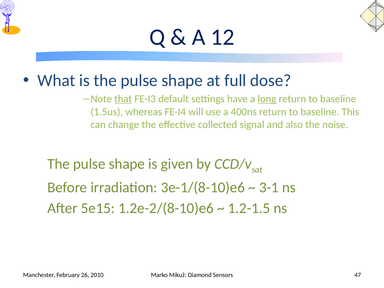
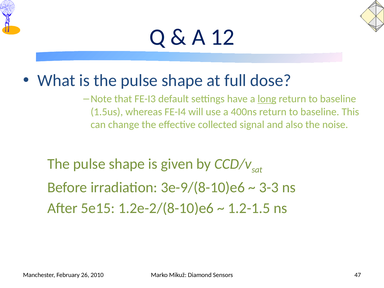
that underline: present -> none
3e-1/(8-10)e6: 3e-1/(8-10)e6 -> 3e-9/(8-10)e6
3-1: 3-1 -> 3-3
